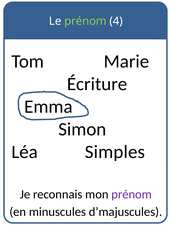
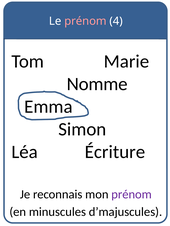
prénom at (85, 21) colour: light green -> pink
Écriture: Écriture -> Nomme
Simples: Simples -> Écriture
